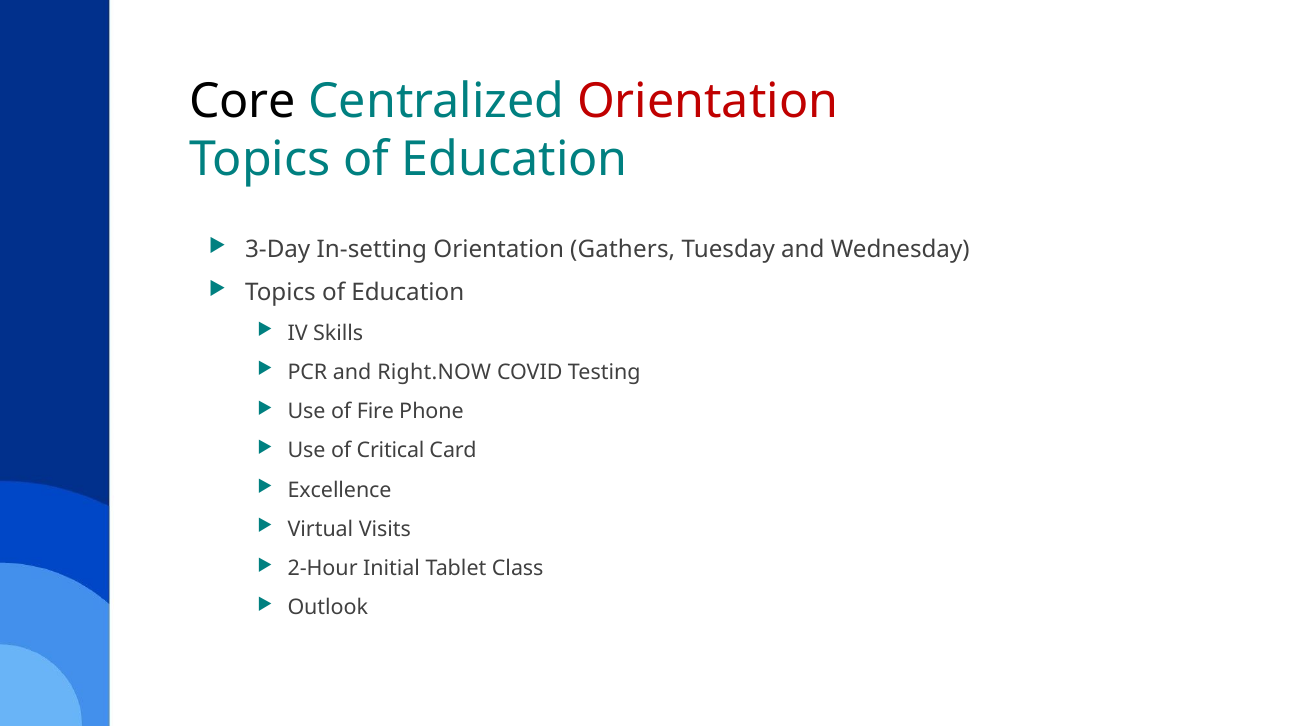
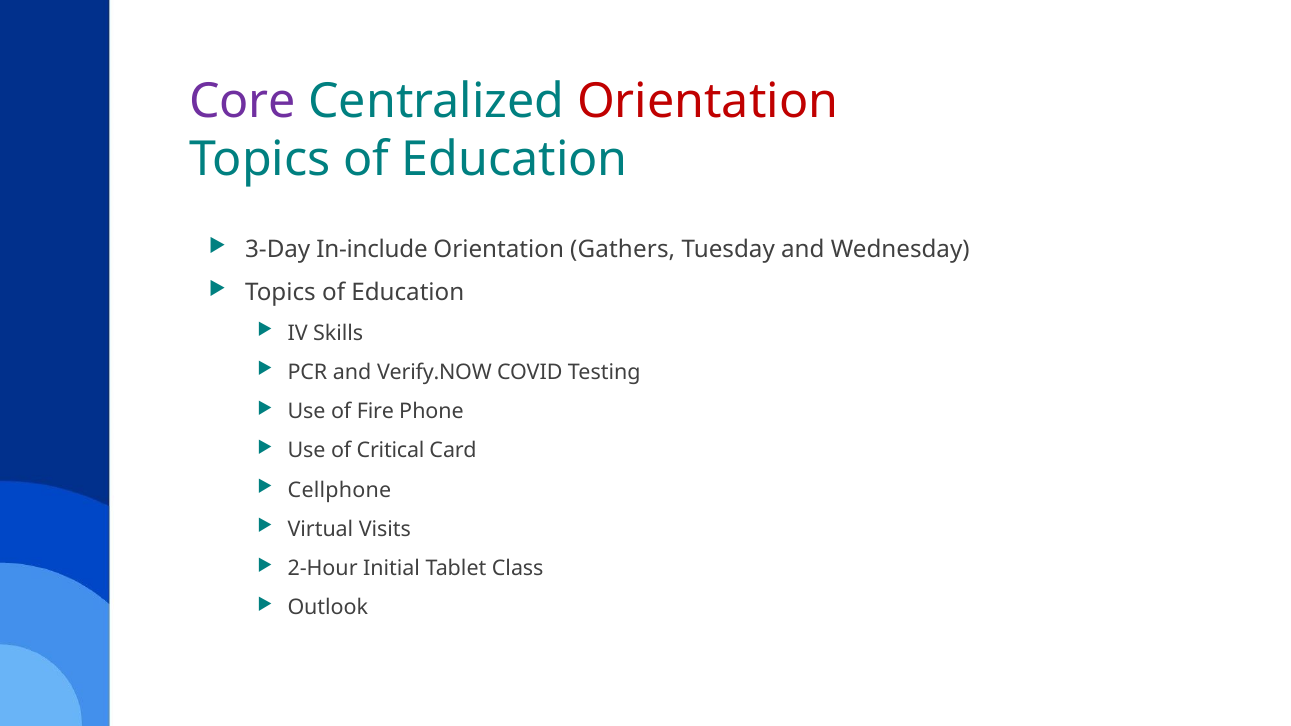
Core colour: black -> purple
In-setting: In-setting -> In-include
Right.NOW: Right.NOW -> Verify.NOW
Excellence: Excellence -> Cellphone
